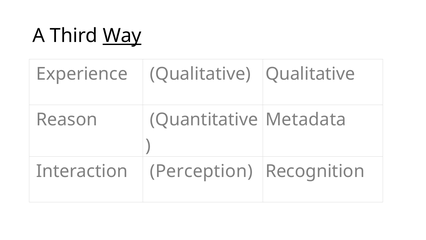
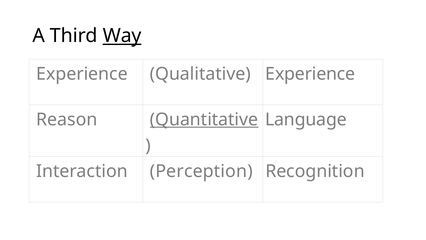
Qualitative Qualitative: Qualitative -> Experience
Quantitative underline: none -> present
Metadata: Metadata -> Language
